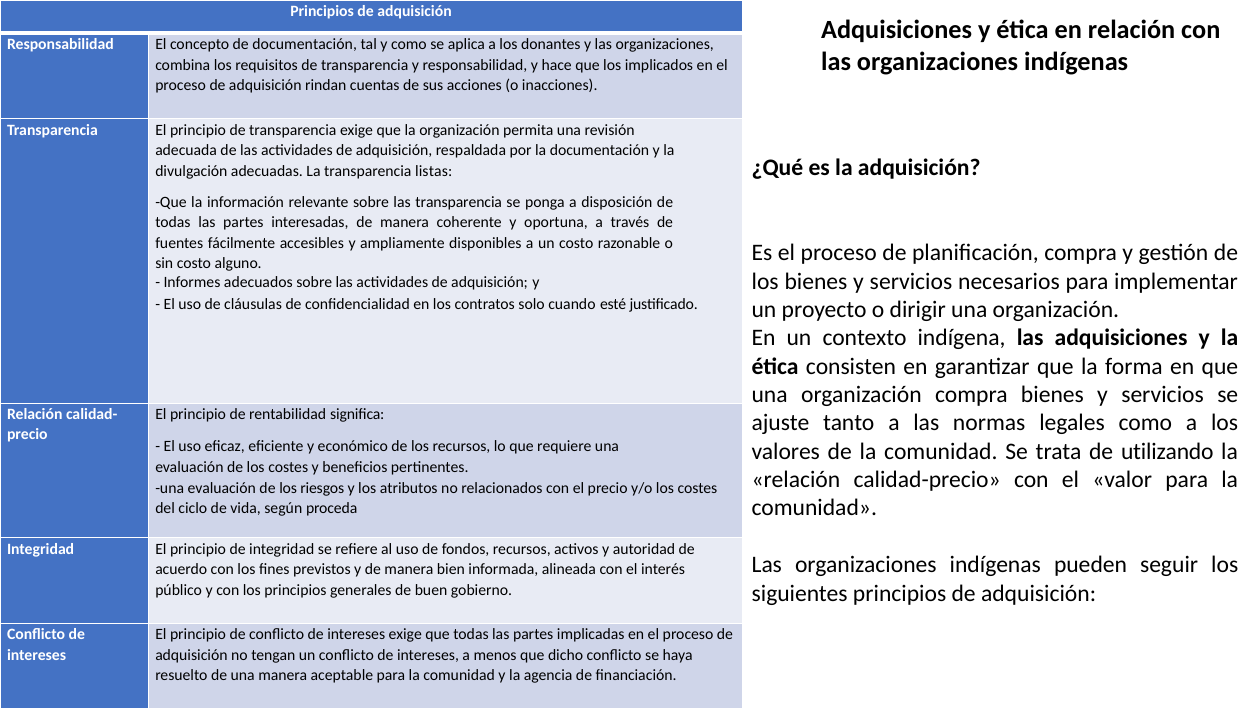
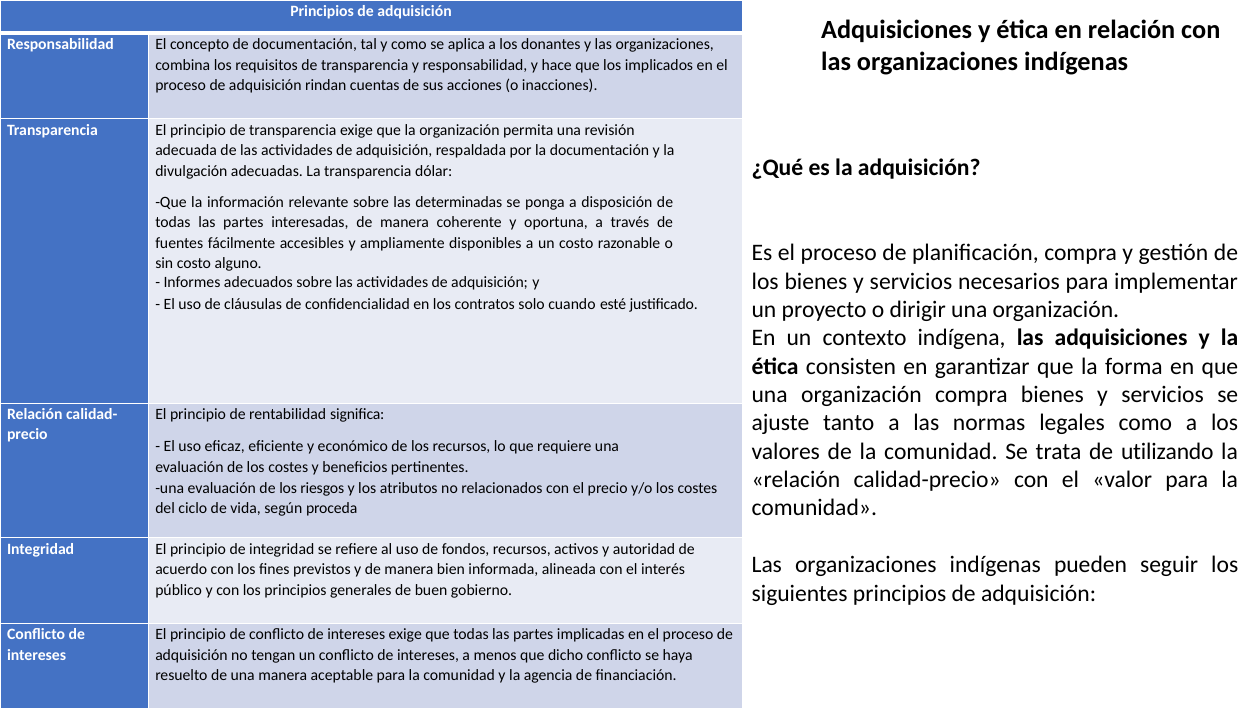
listas: listas -> dólar
las transparencia: transparencia -> determinadas
